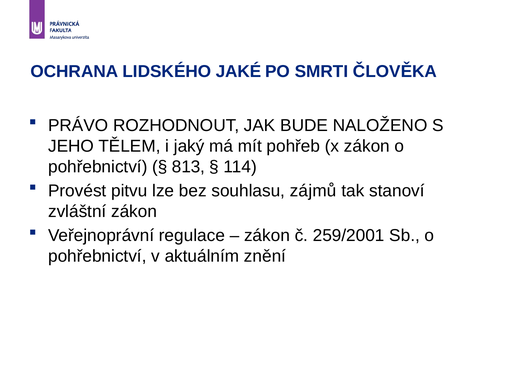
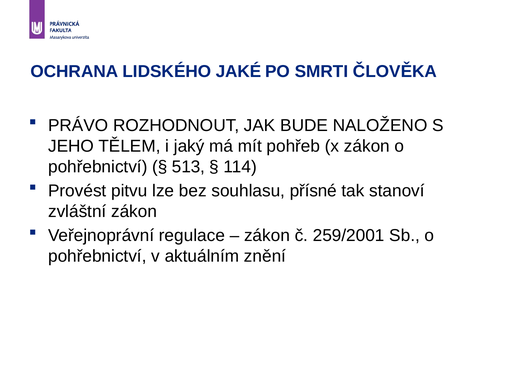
813: 813 -> 513
zájmů: zájmů -> přísné
